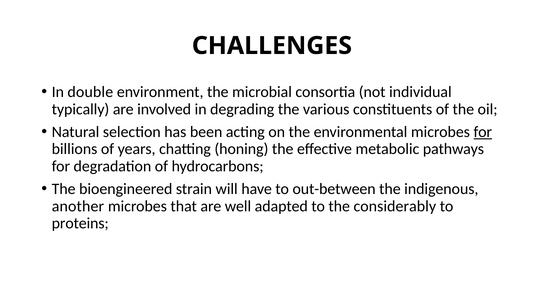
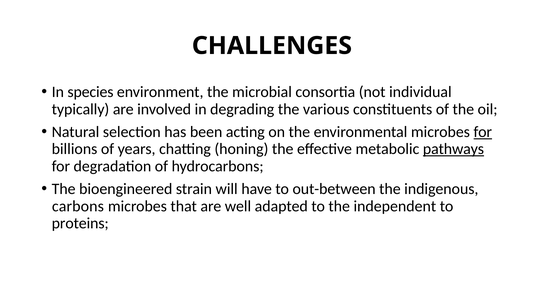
double: double -> species
pathways underline: none -> present
another: another -> carbons
considerably: considerably -> independent
